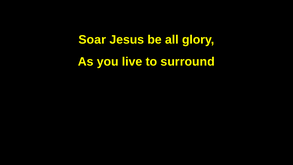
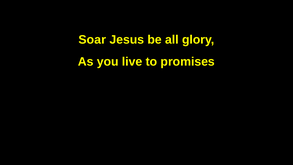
surround: surround -> promises
